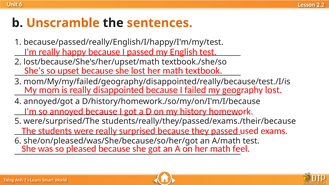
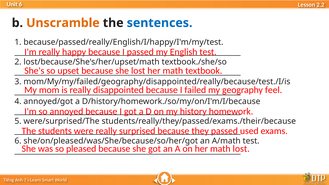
sentences colour: orange -> blue
geography lost: lost -> feel
feel at (241, 149): feel -> lost
